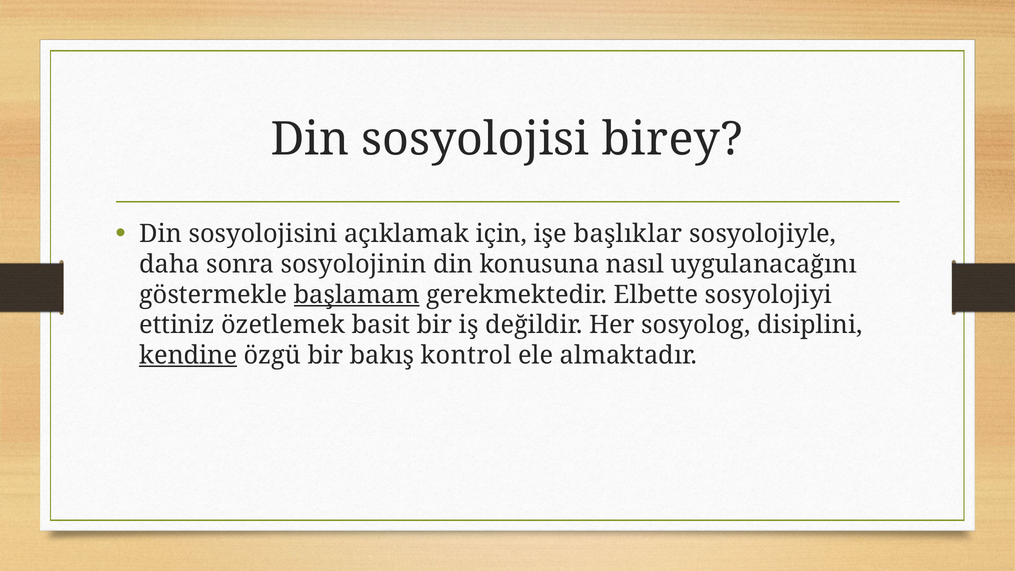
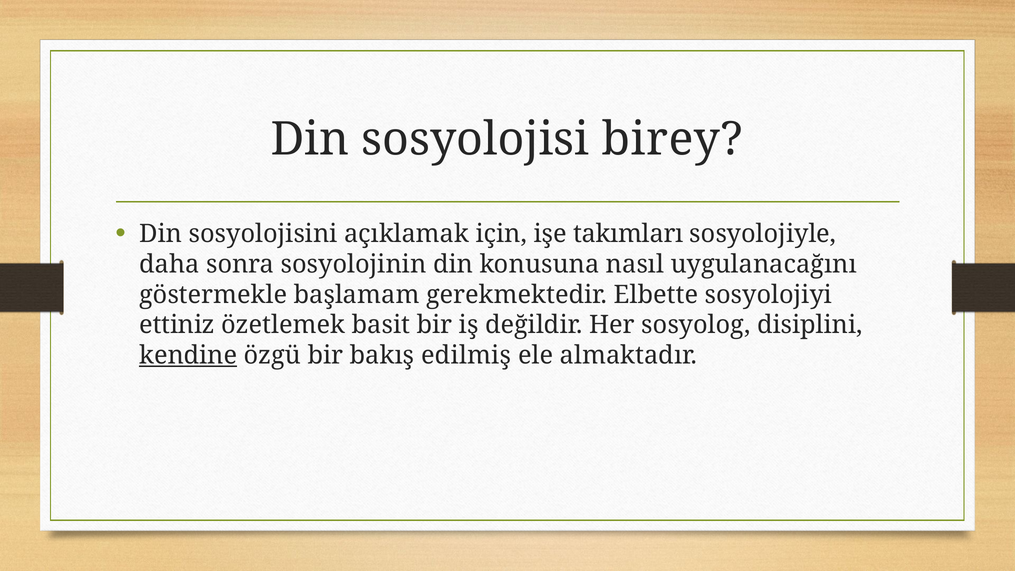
başlıklar: başlıklar -> takımları
başlamam underline: present -> none
kontrol: kontrol -> edilmiş
